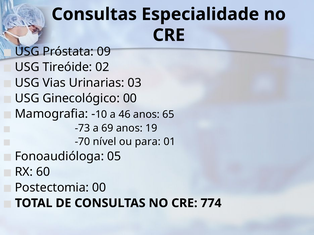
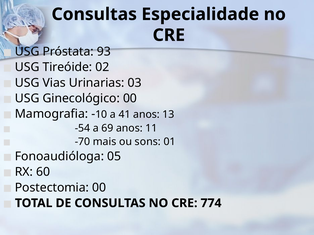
09: 09 -> 93
46: 46 -> 41
65: 65 -> 13
-73: -73 -> -54
19: 19 -> 11
nível: nível -> mais
para: para -> sons
